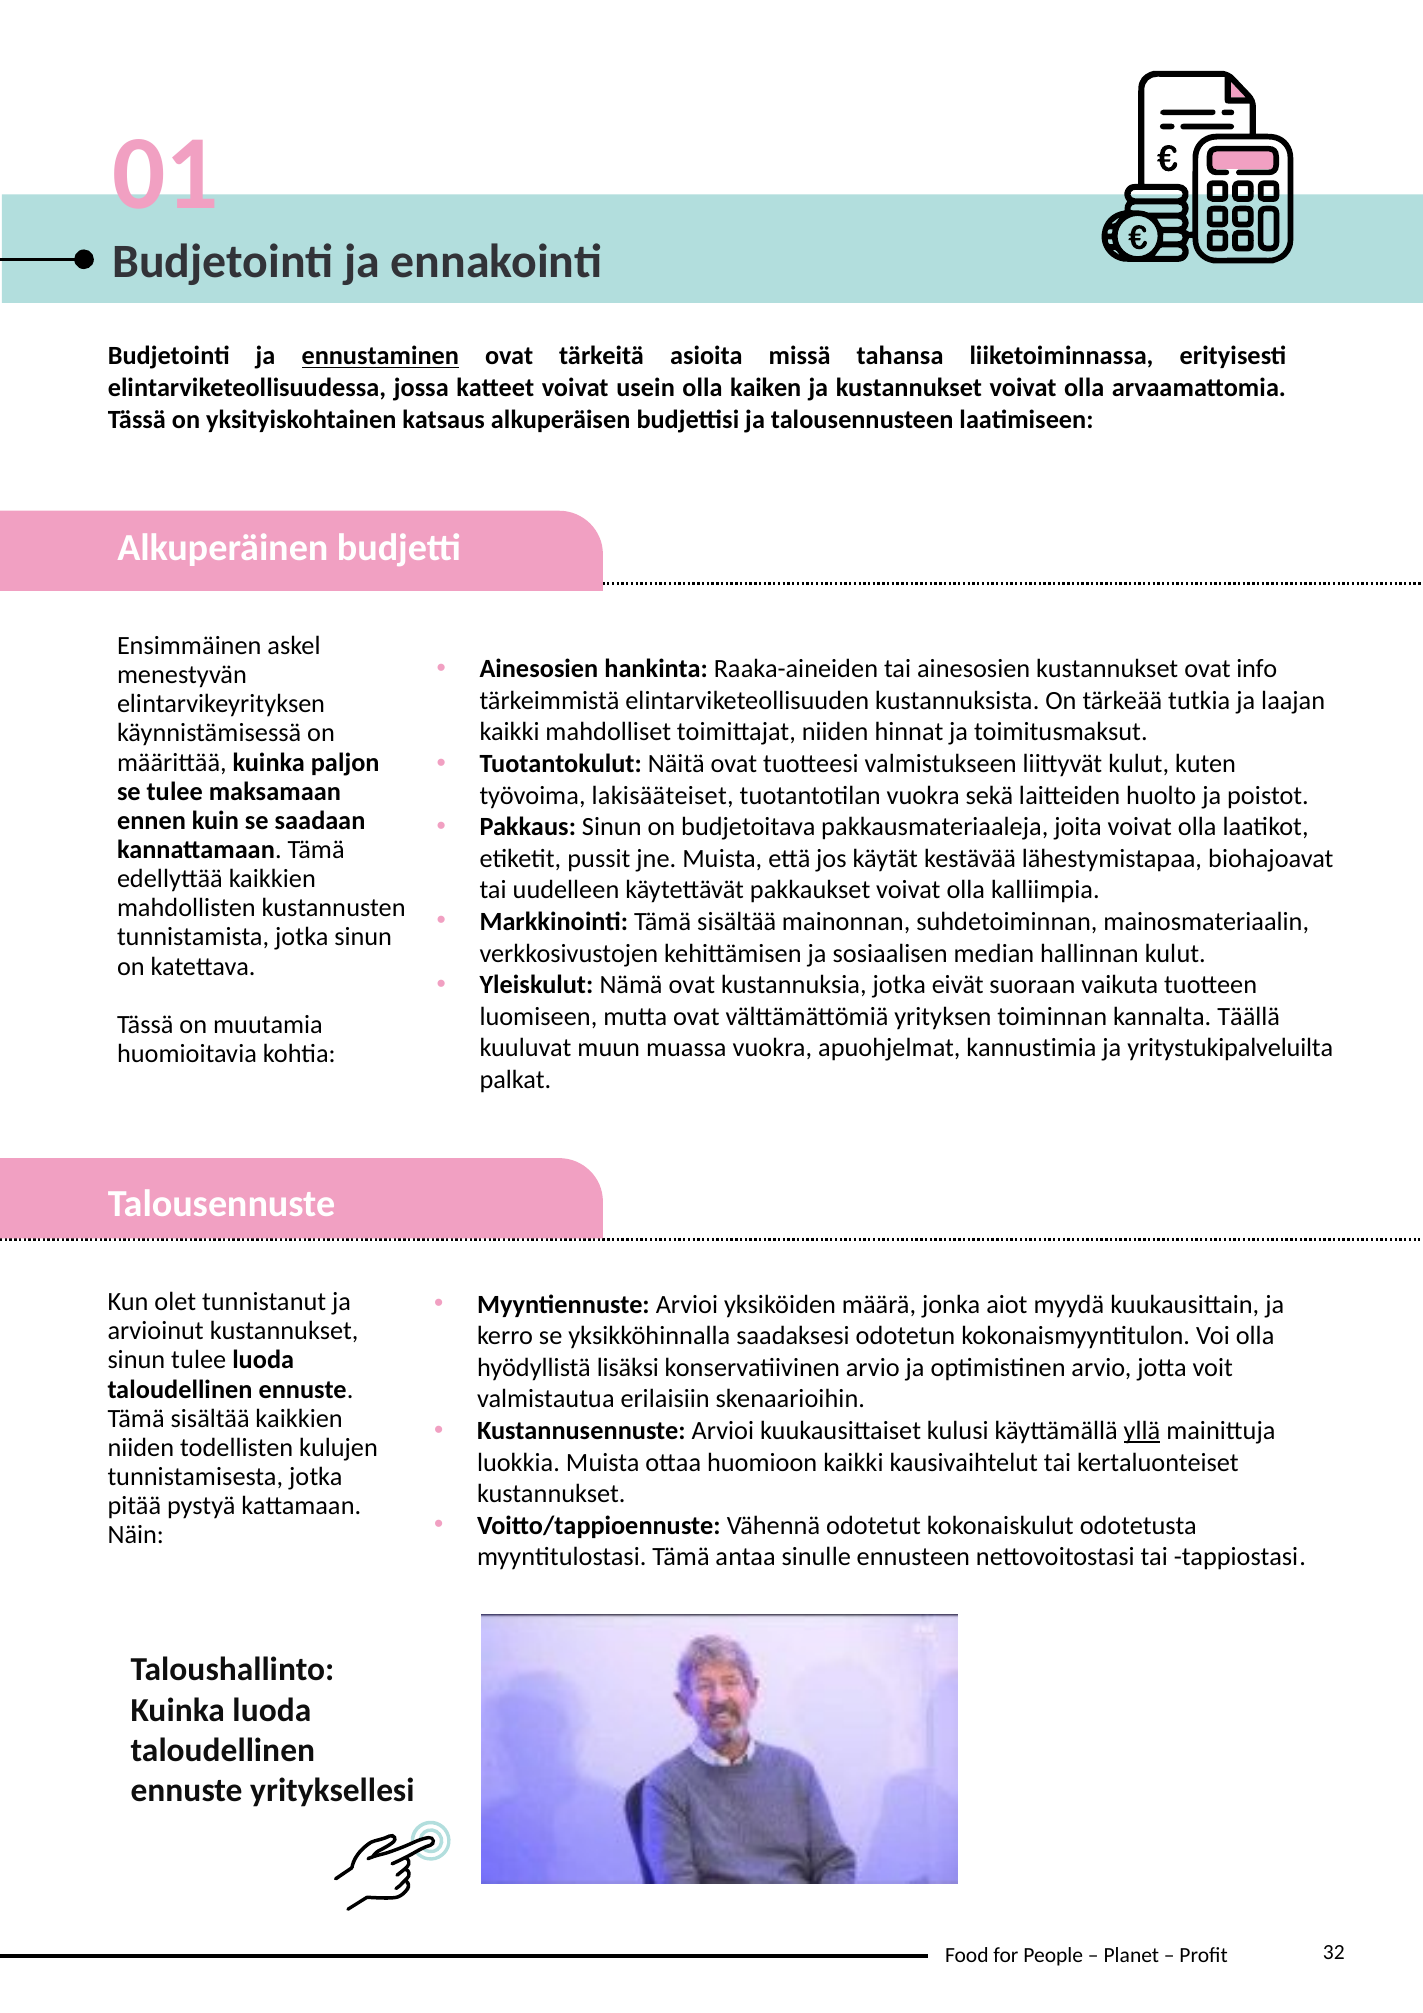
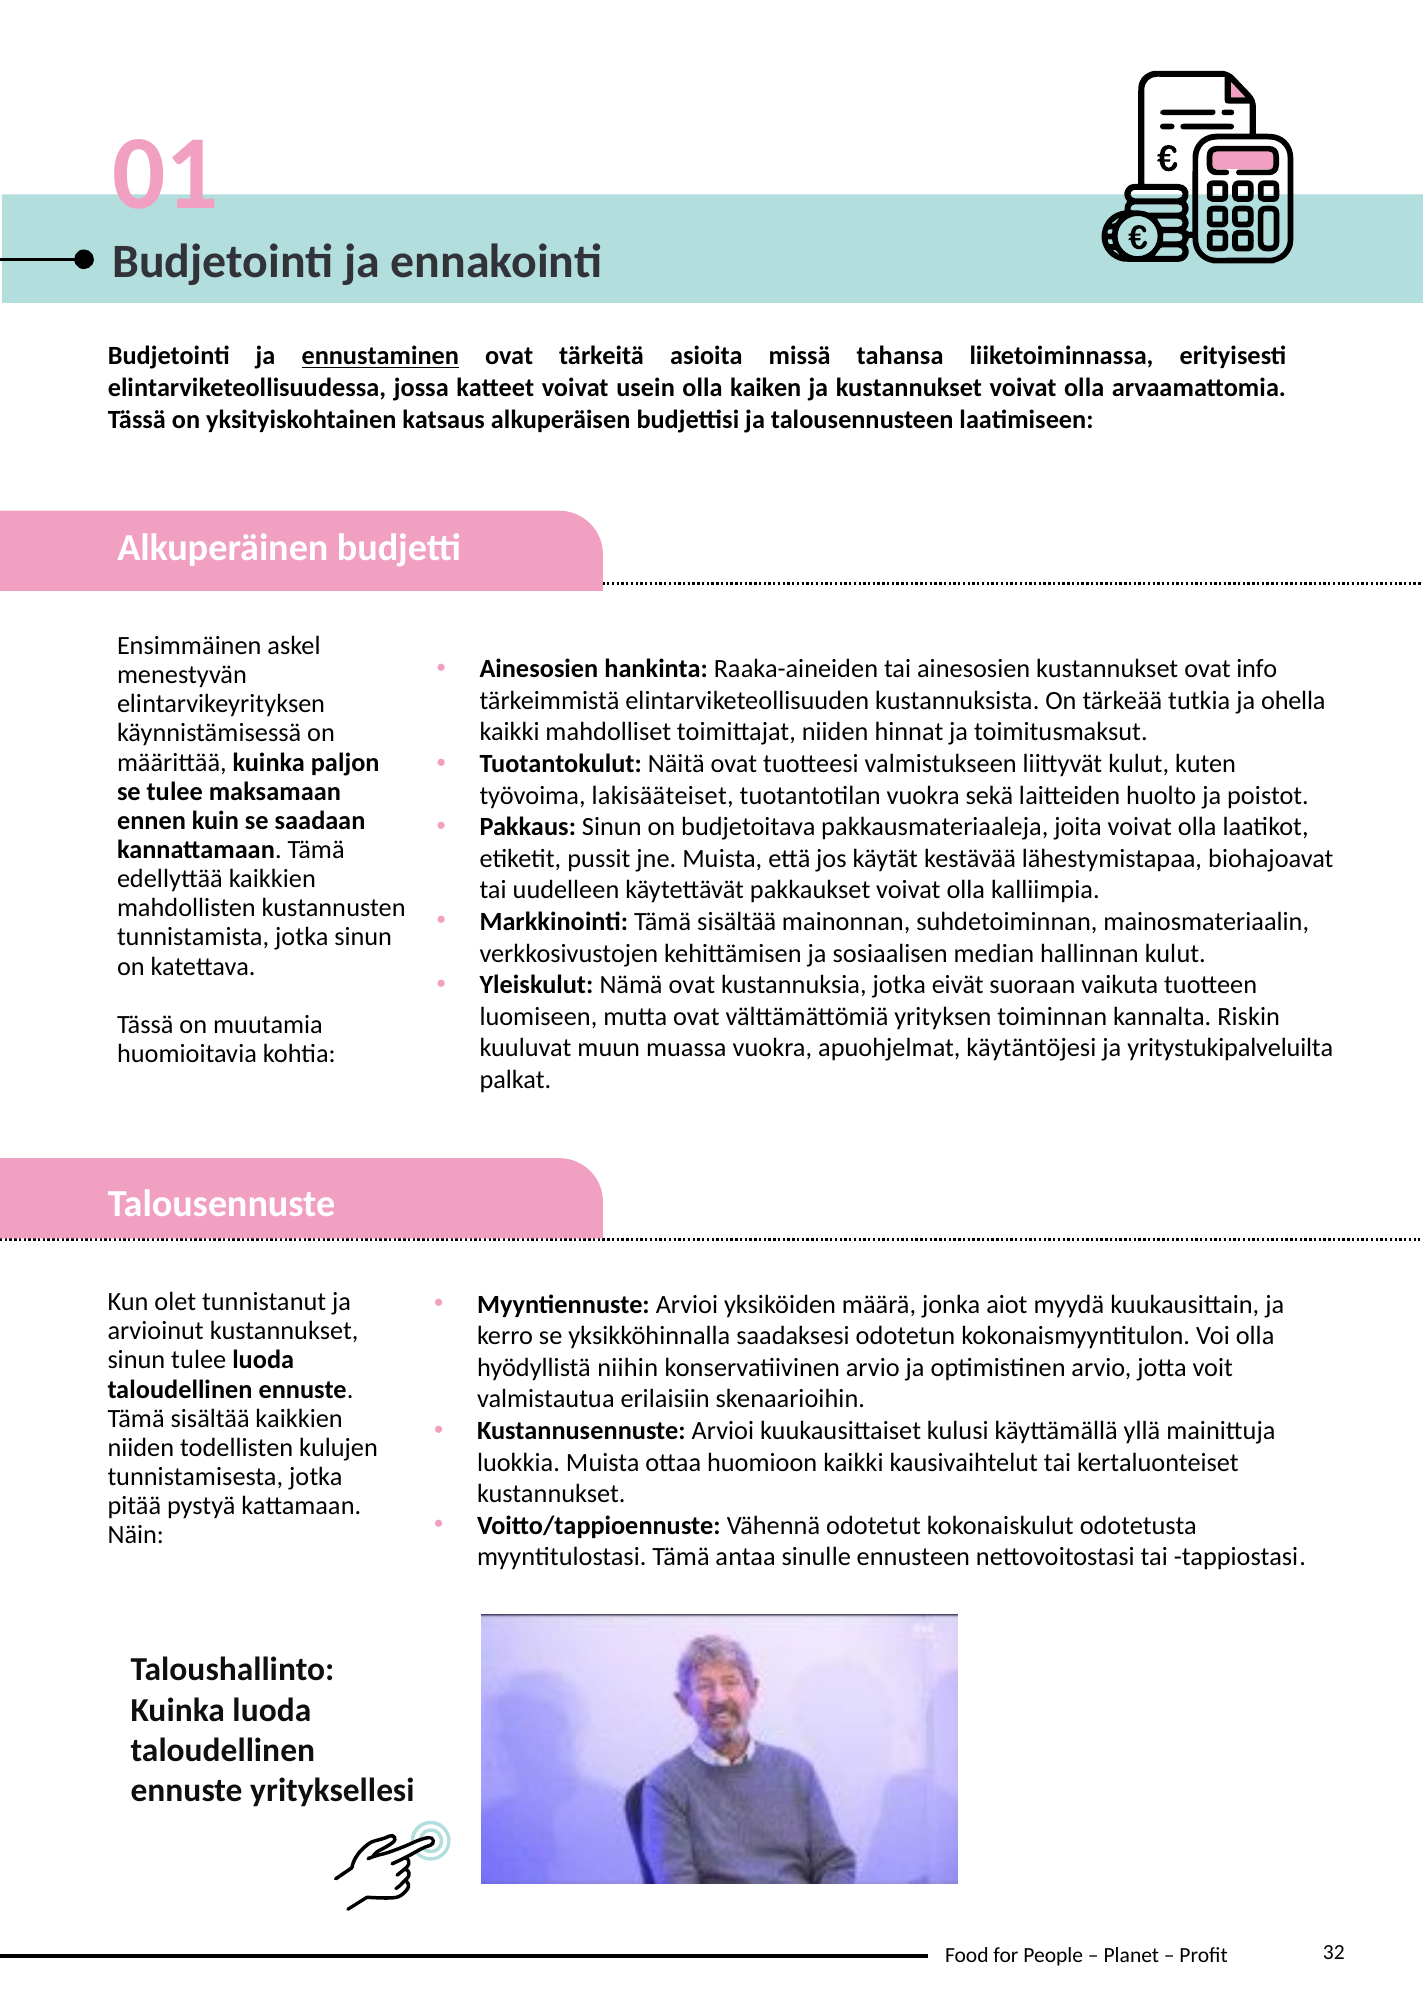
laajan: laajan -> ohella
Täällä: Täällä -> Riskin
kannustimia: kannustimia -> käytäntöjesi
lisäksi: lisäksi -> niihin
yllä underline: present -> none
